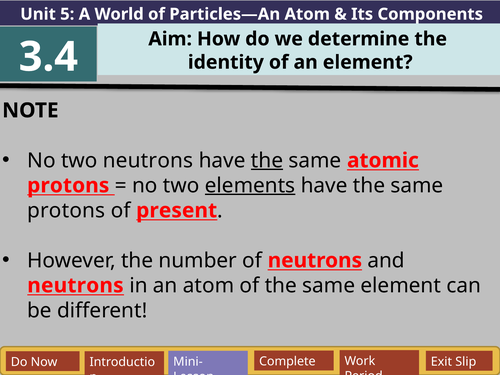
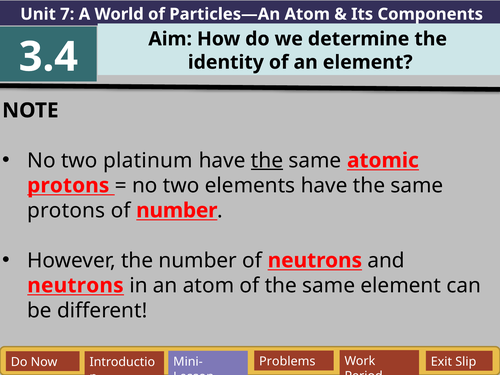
5: 5 -> 7
two neutrons: neutrons -> platinum
elements underline: present -> none
of present: present -> number
Complete: Complete -> Problems
